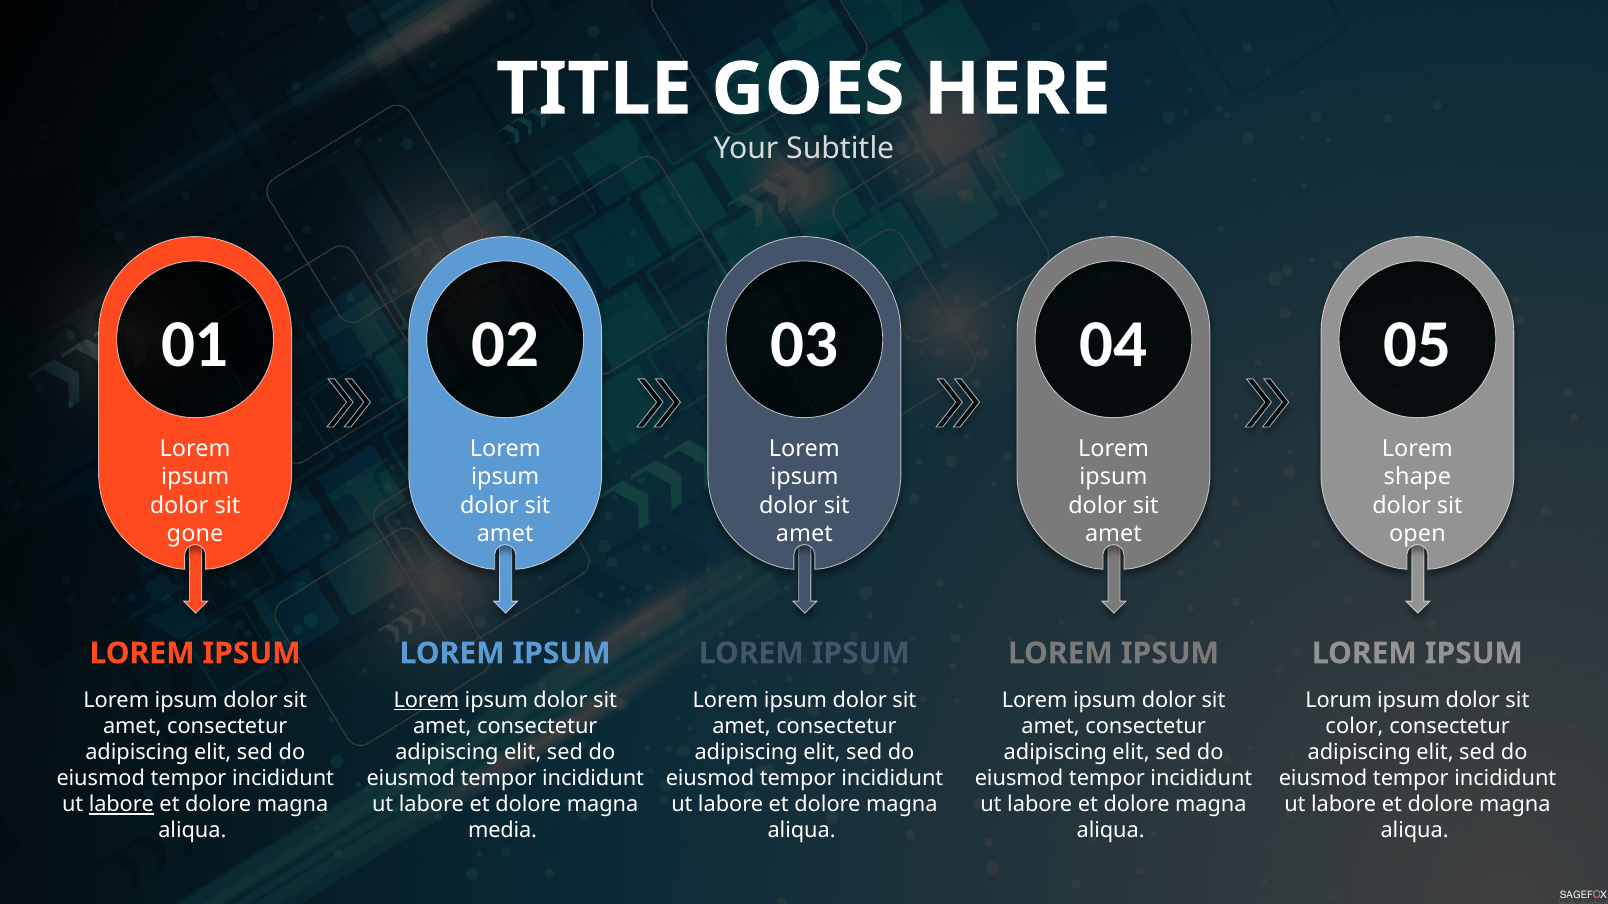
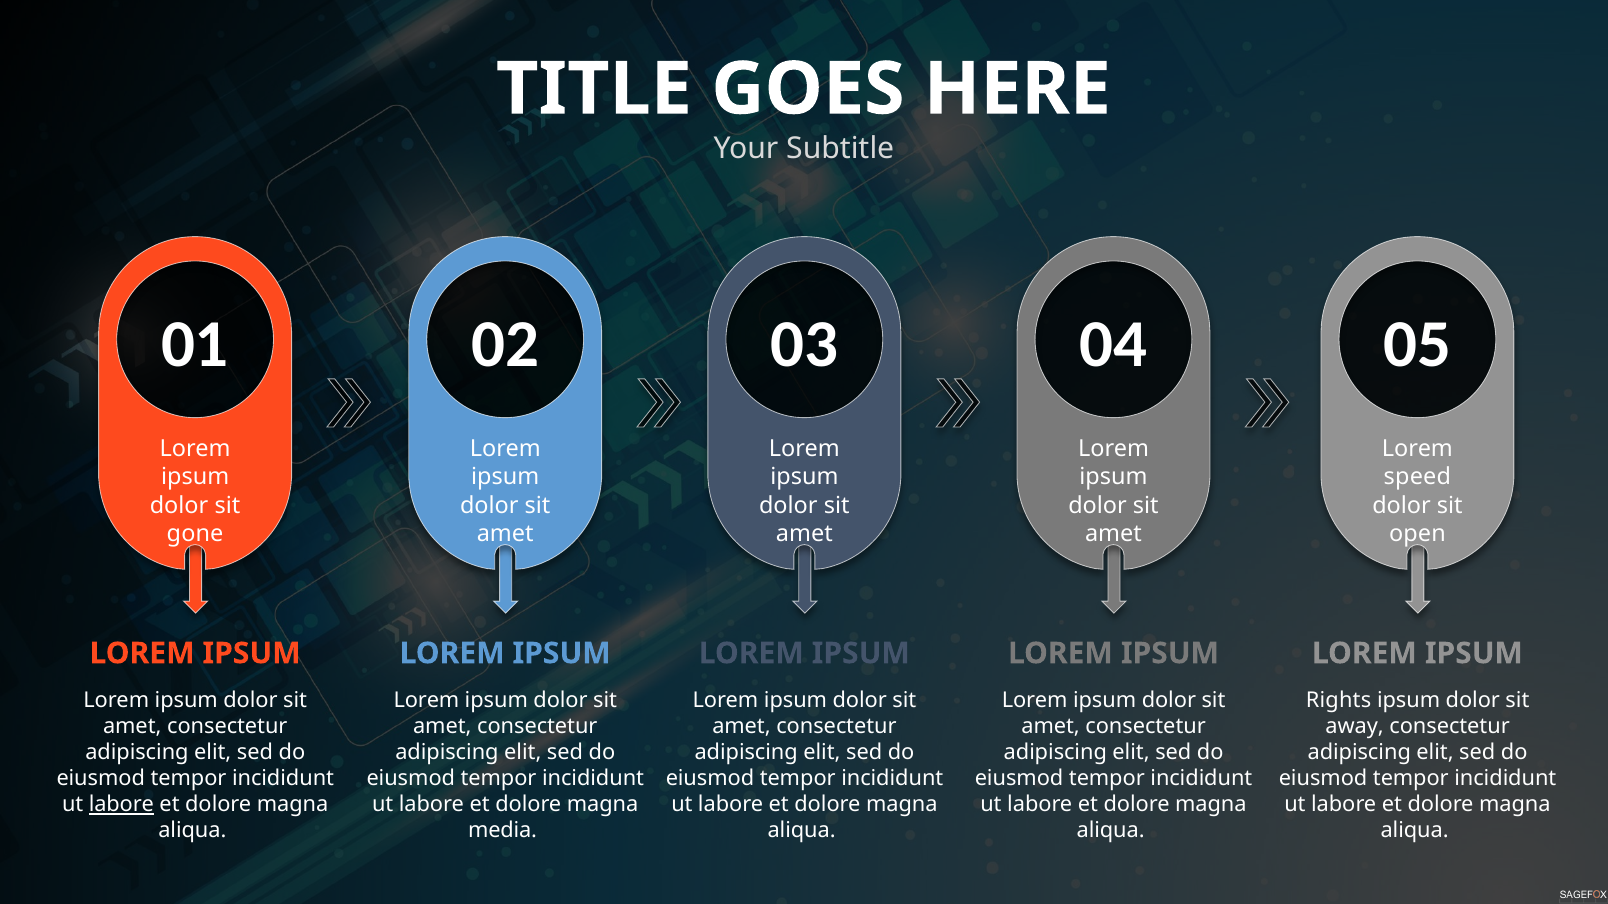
shape: shape -> speed
Lorem at (426, 700) underline: present -> none
Lorum: Lorum -> Rights
color: color -> away
